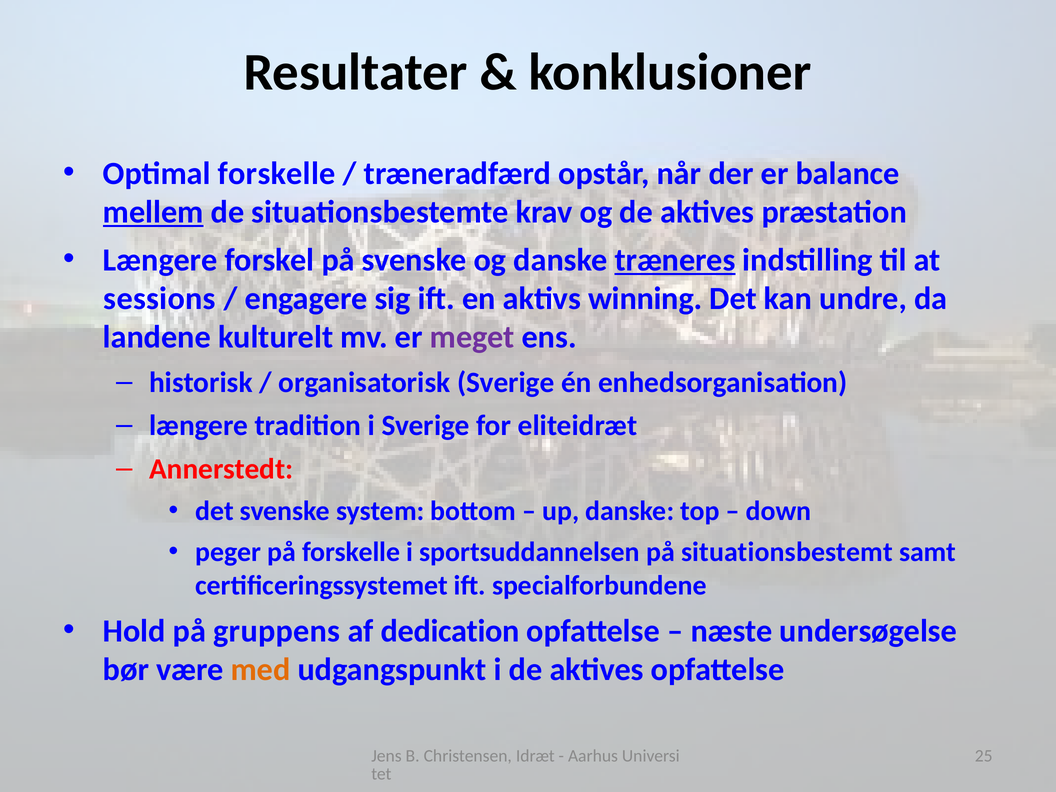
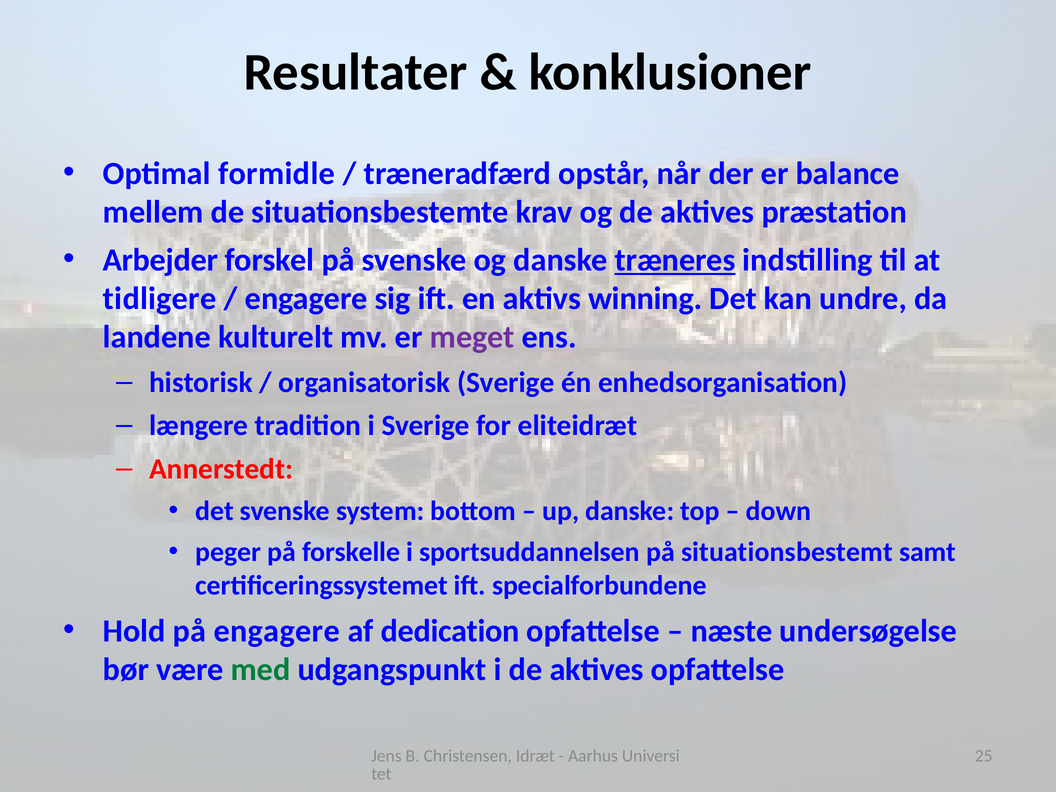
Optimal forskelle: forskelle -> formidle
mellem underline: present -> none
Længere at (160, 260): Længere -> Arbejder
sessions: sessions -> tidligere
på gruppens: gruppens -> engagere
med colour: orange -> green
